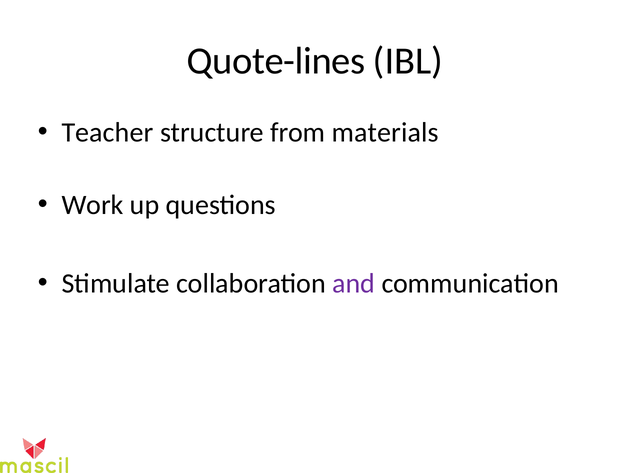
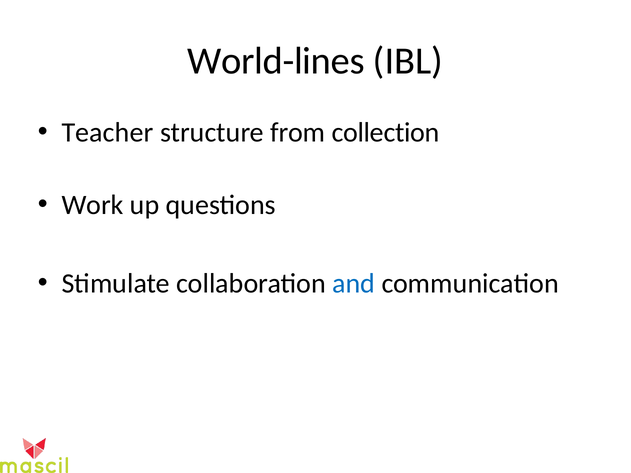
Quote-lines: Quote-lines -> World-lines
materials: materials -> collection
and colour: purple -> blue
